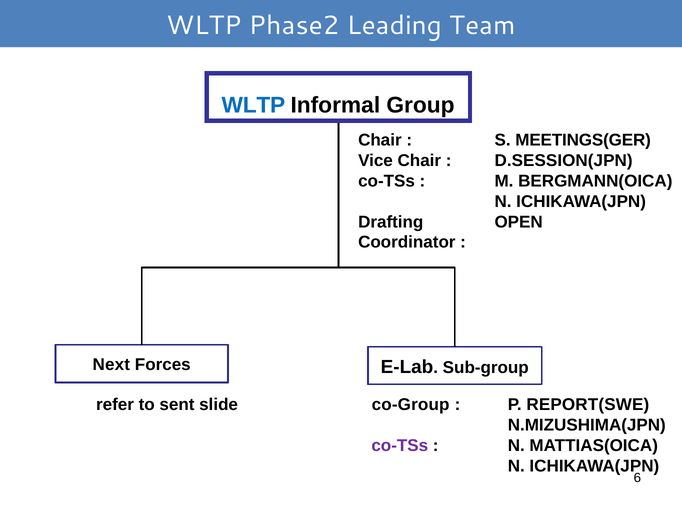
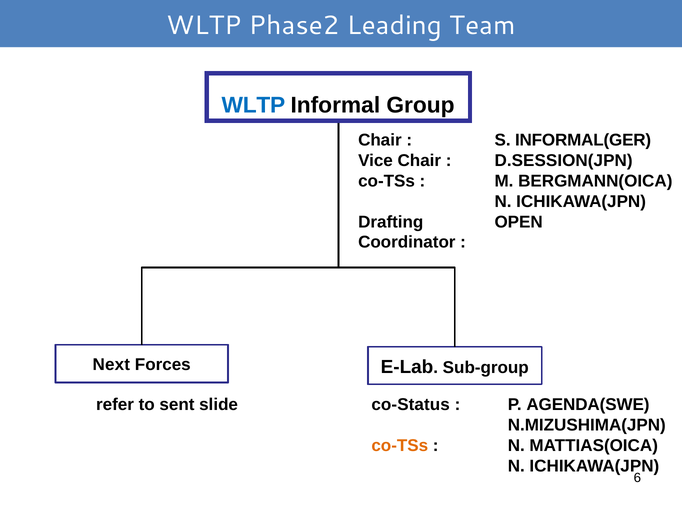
MEETINGS(GER: MEETINGS(GER -> INFORMAL(GER
co-Group: co-Group -> co-Status
REPORT(SWE: REPORT(SWE -> AGENDA(SWE
co-TSs at (400, 446) colour: purple -> orange
